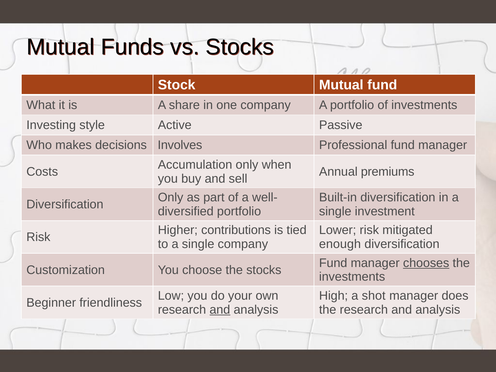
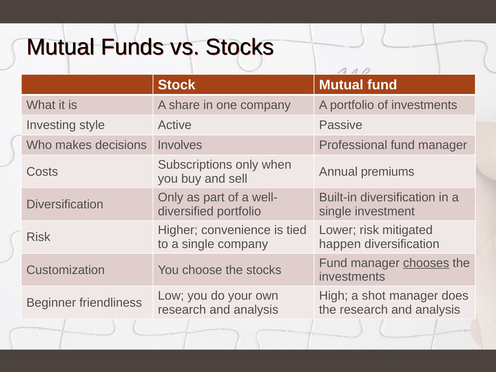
Accumulation: Accumulation -> Subscriptions
contributions: contributions -> convenience
enough: enough -> happen
and at (220, 310) underline: present -> none
